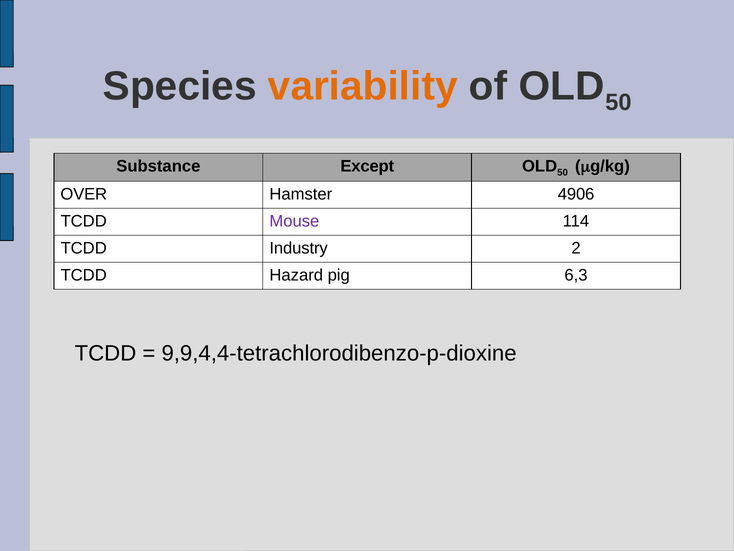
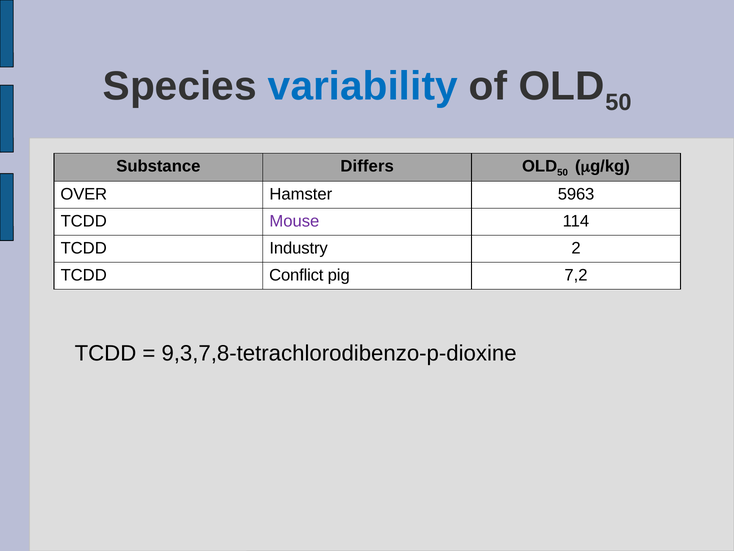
variability colour: orange -> blue
Except: Except -> Differs
4906: 4906 -> 5963
Hazard: Hazard -> Conflict
6,3: 6,3 -> 7,2
9,9,4,4-tetrachlorodibenzo-p-dioxine: 9,9,4,4-tetrachlorodibenzo-p-dioxine -> 9,3,7,8-tetrachlorodibenzo-p-dioxine
